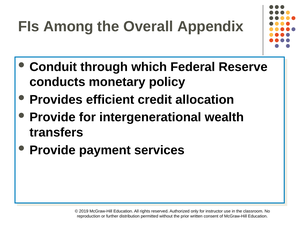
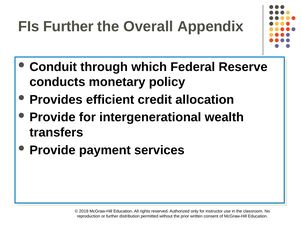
FIs Among: Among -> Further
